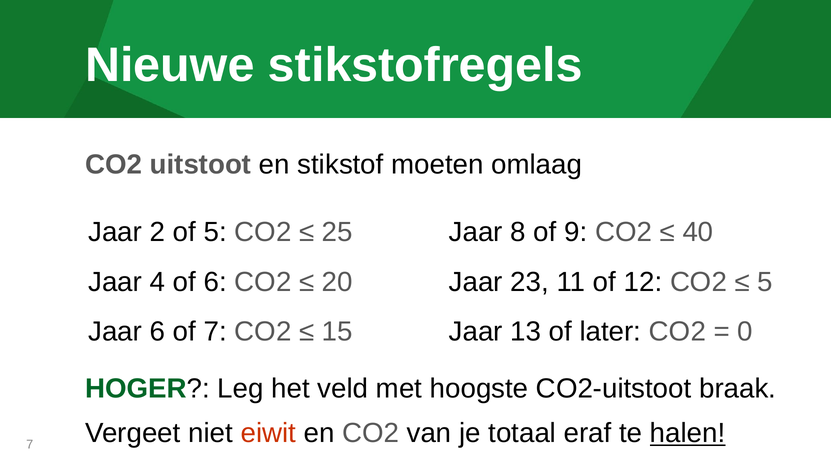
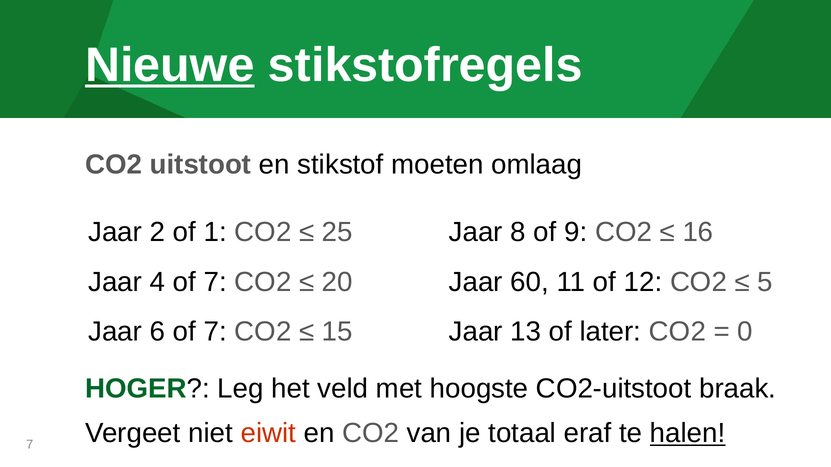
Nieuwe underline: none -> present
of 5: 5 -> 1
40: 40 -> 16
4 of 6: 6 -> 7
23: 23 -> 60
